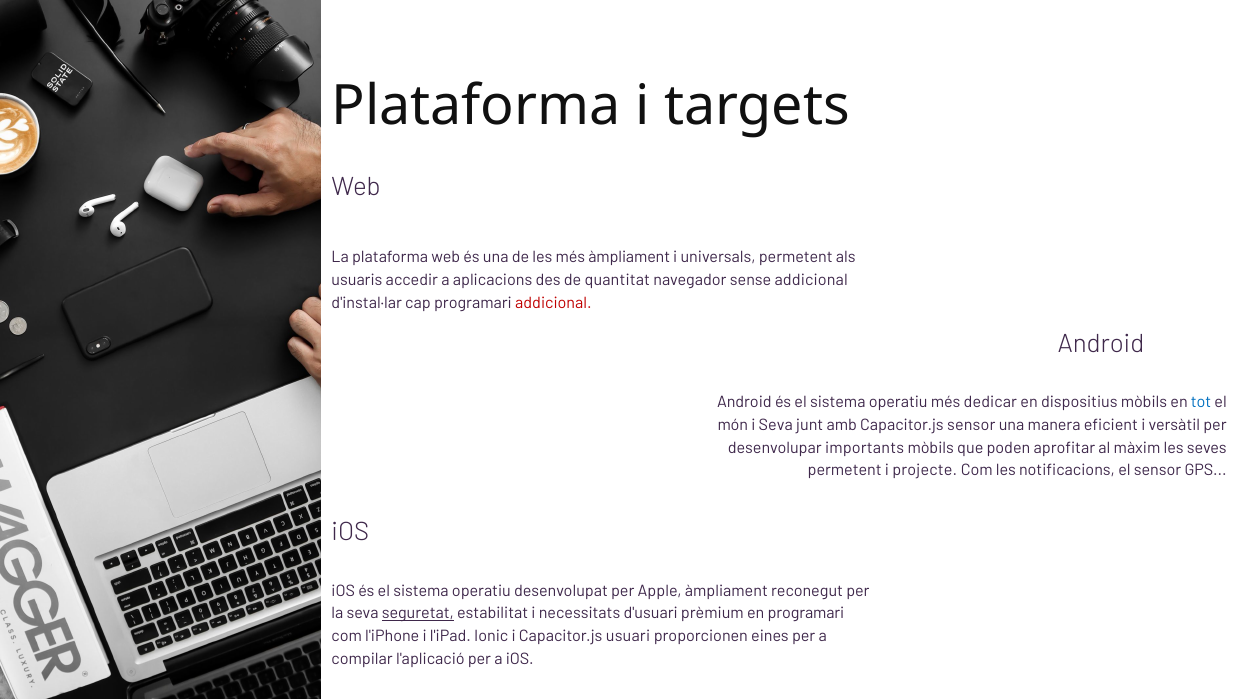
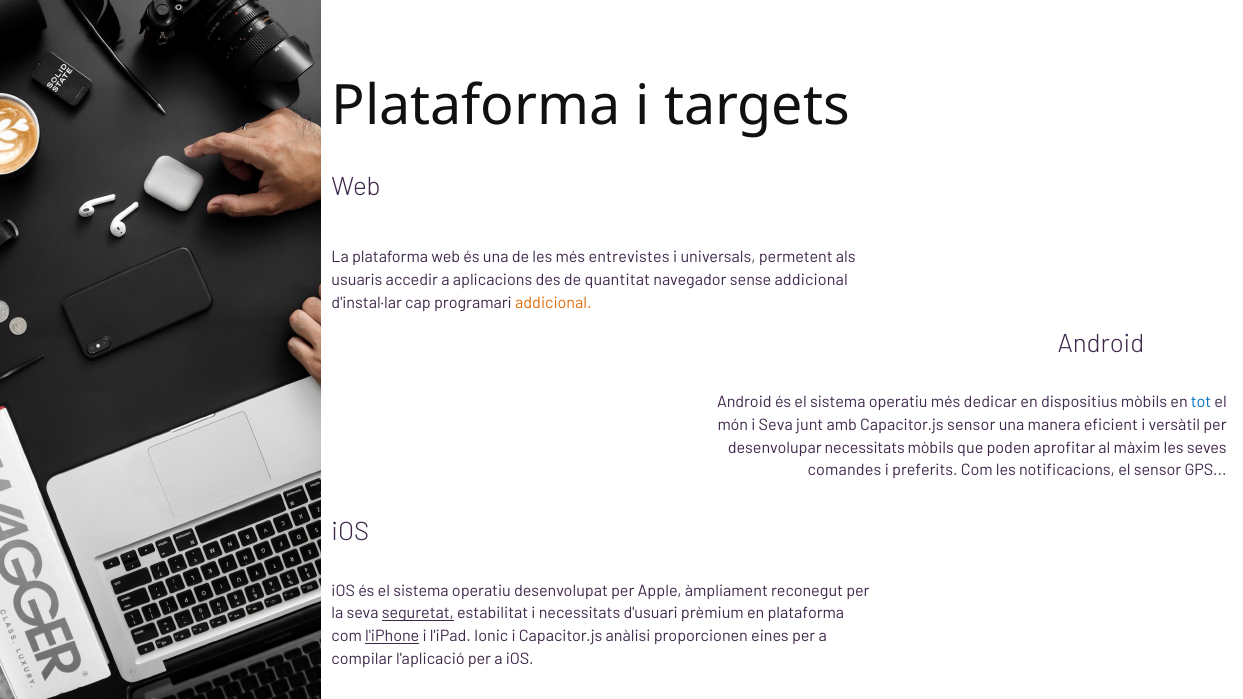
més àmpliament: àmpliament -> entrevistes
addicional at (553, 303) colour: red -> orange
desenvolupar importants: importants -> necessitats
permetent at (845, 471): permetent -> comandes
projecte: projecte -> preferits
en programari: programari -> plataforma
l'iPhone underline: none -> present
usuari: usuari -> anàlisi
